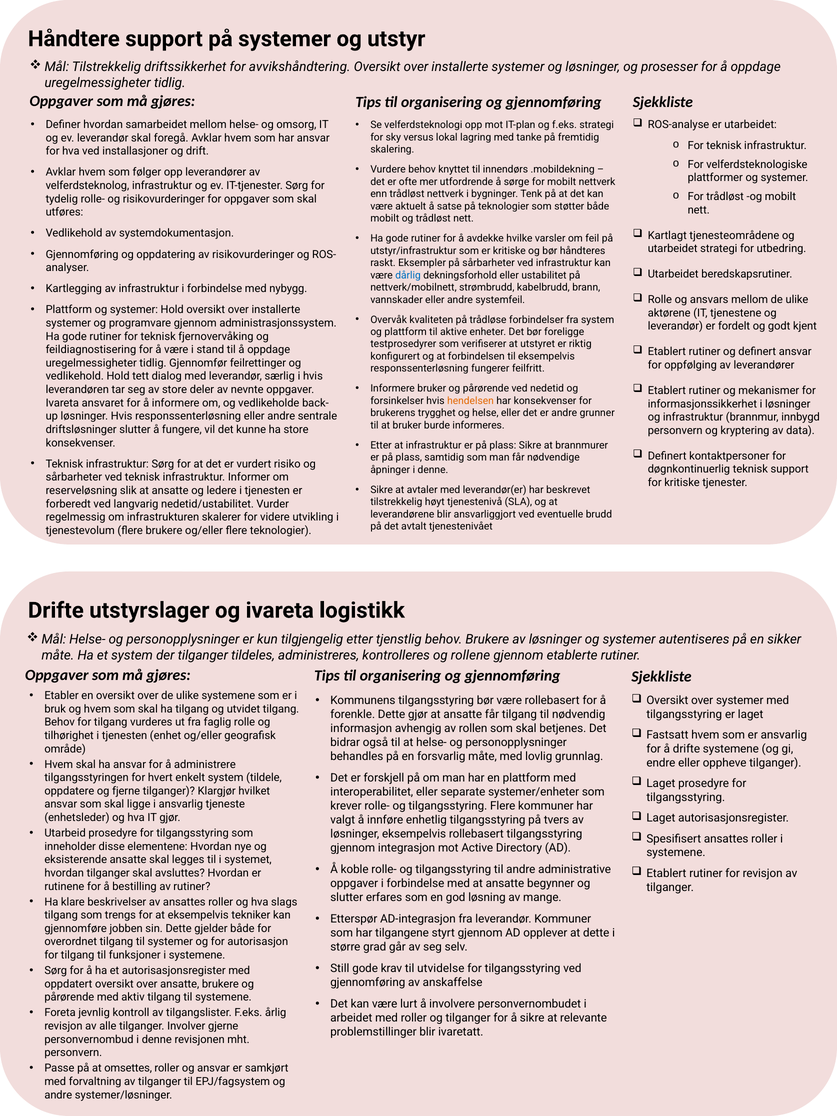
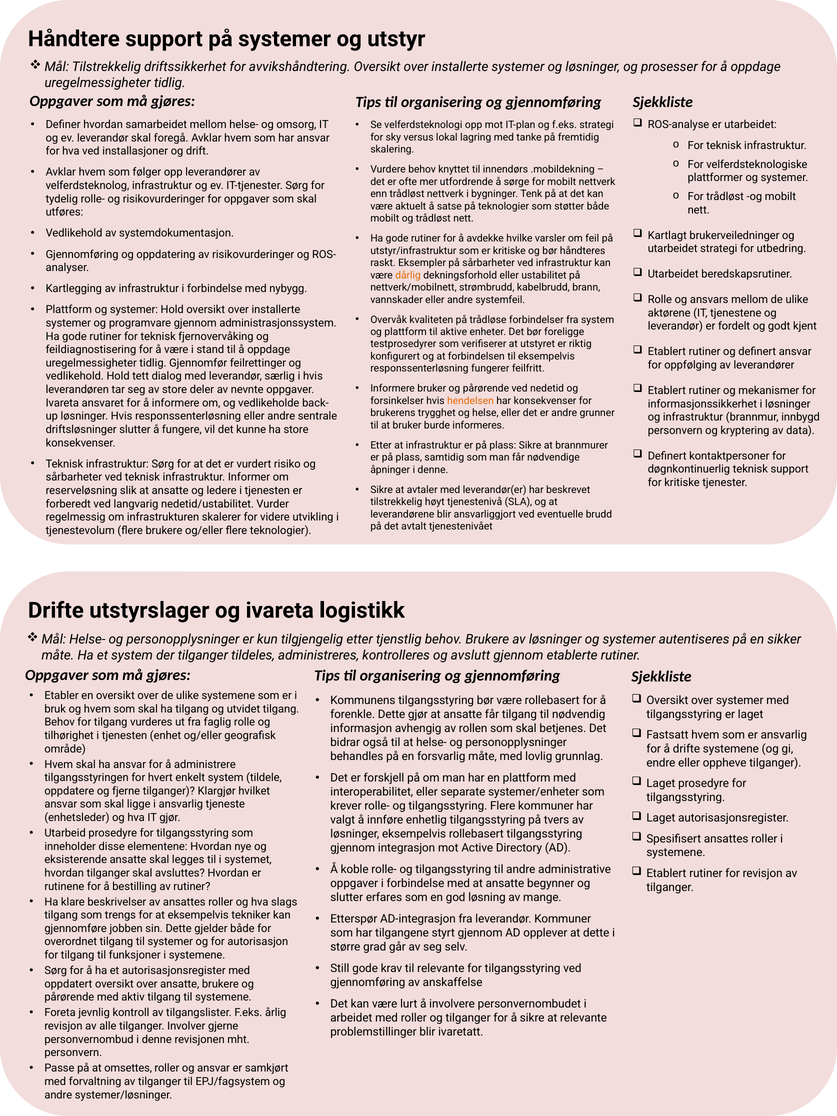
tjenesteområdene: tjenesteområdene -> brukerveiledninger
dårlig colour: blue -> orange
rollene: rollene -> avslutt
til utvidelse: utvidelse -> relevante
